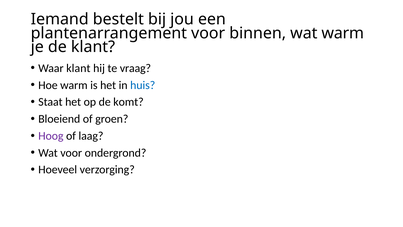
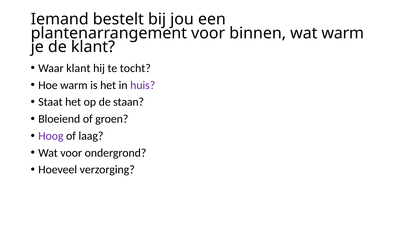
vraag: vraag -> tocht
huis colour: blue -> purple
komt: komt -> staan
